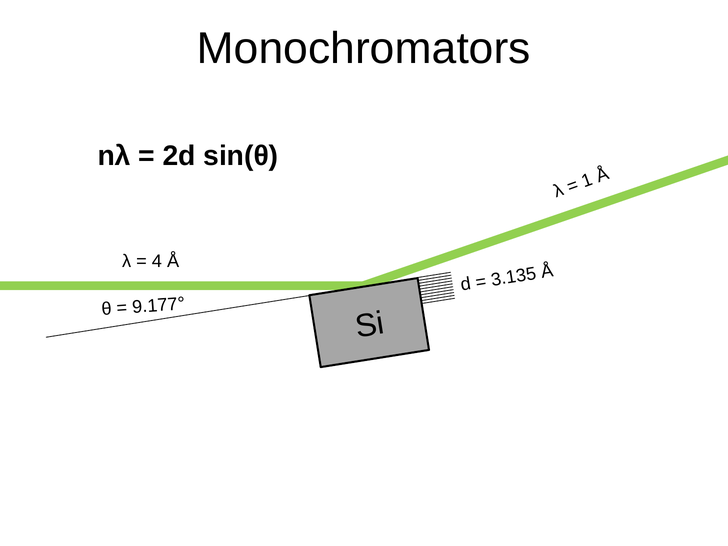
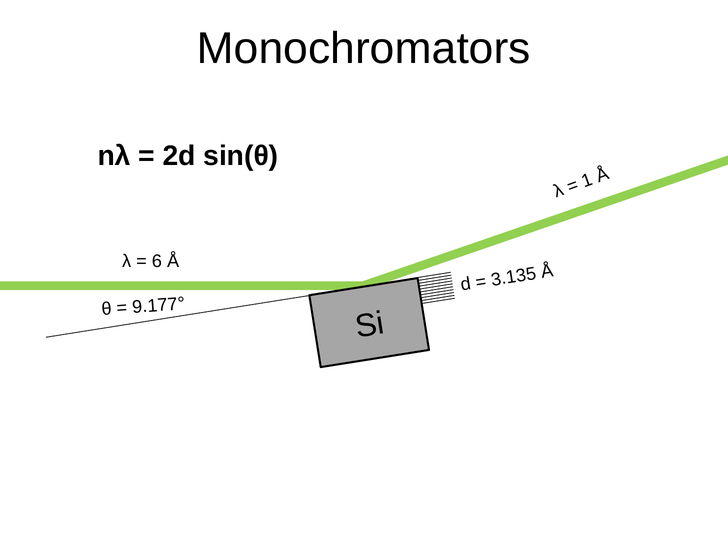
4: 4 -> 6
